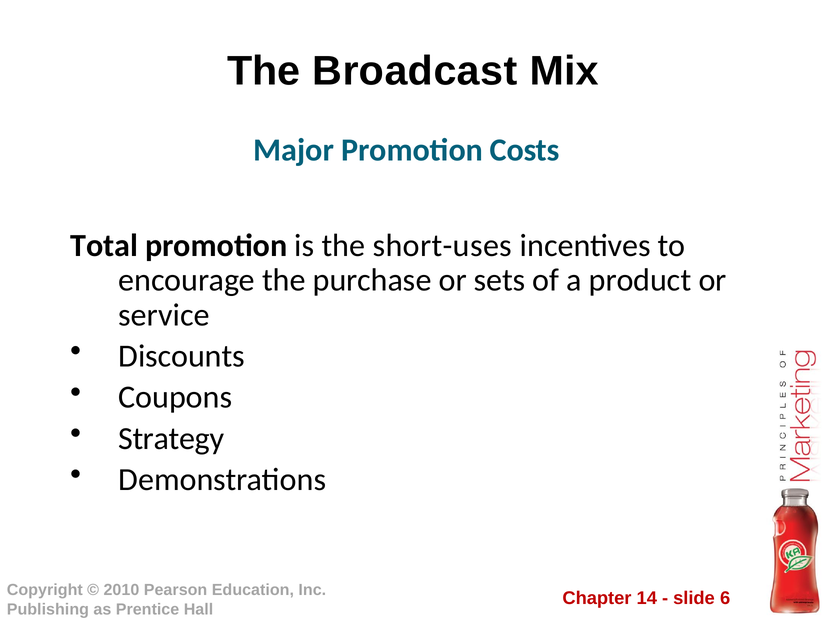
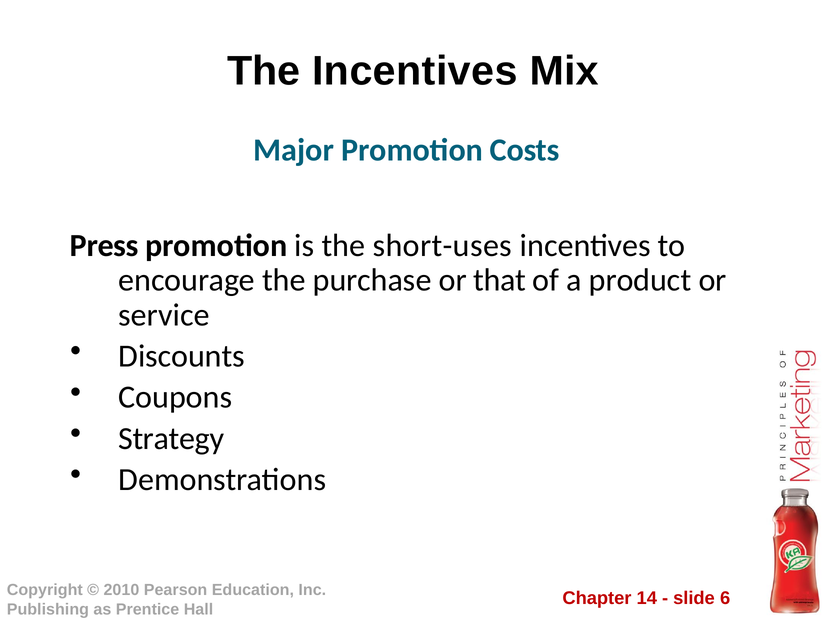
The Broadcast: Broadcast -> Incentives
Total: Total -> Press
sets: sets -> that
